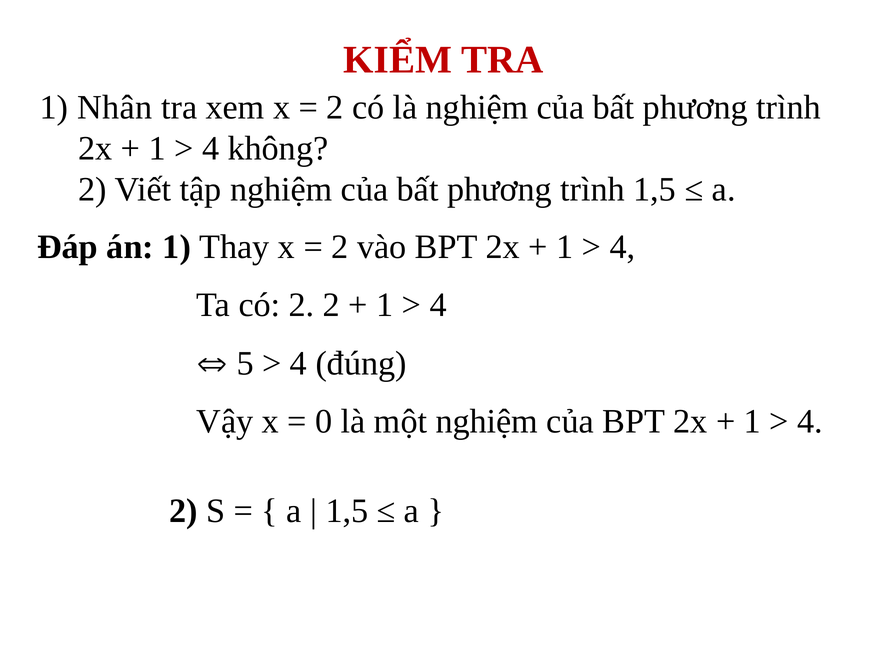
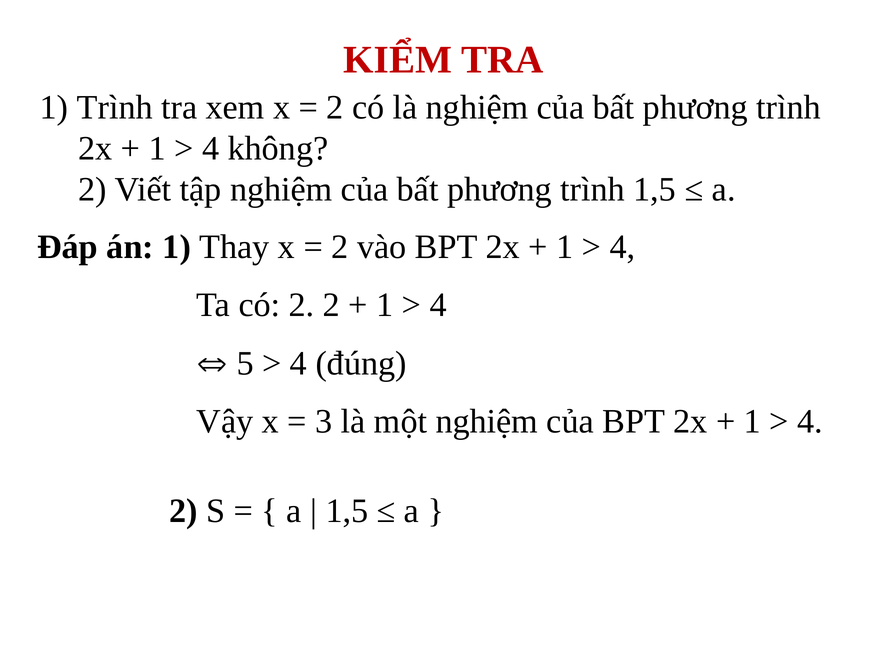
1 Nhân: Nhân -> Trình
0: 0 -> 3
